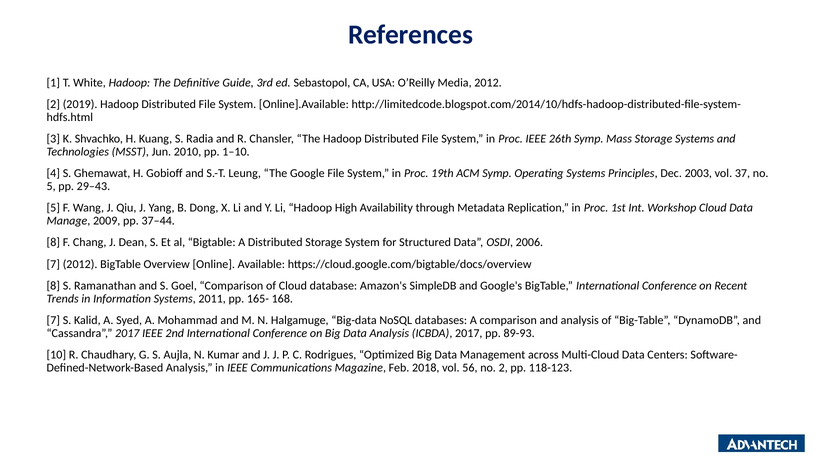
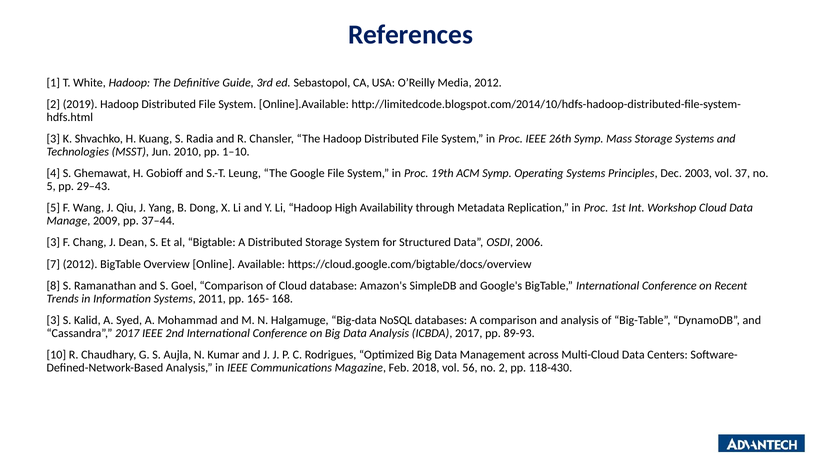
8 at (53, 242): 8 -> 3
7 at (53, 320): 7 -> 3
118-123: 118-123 -> 118-430
